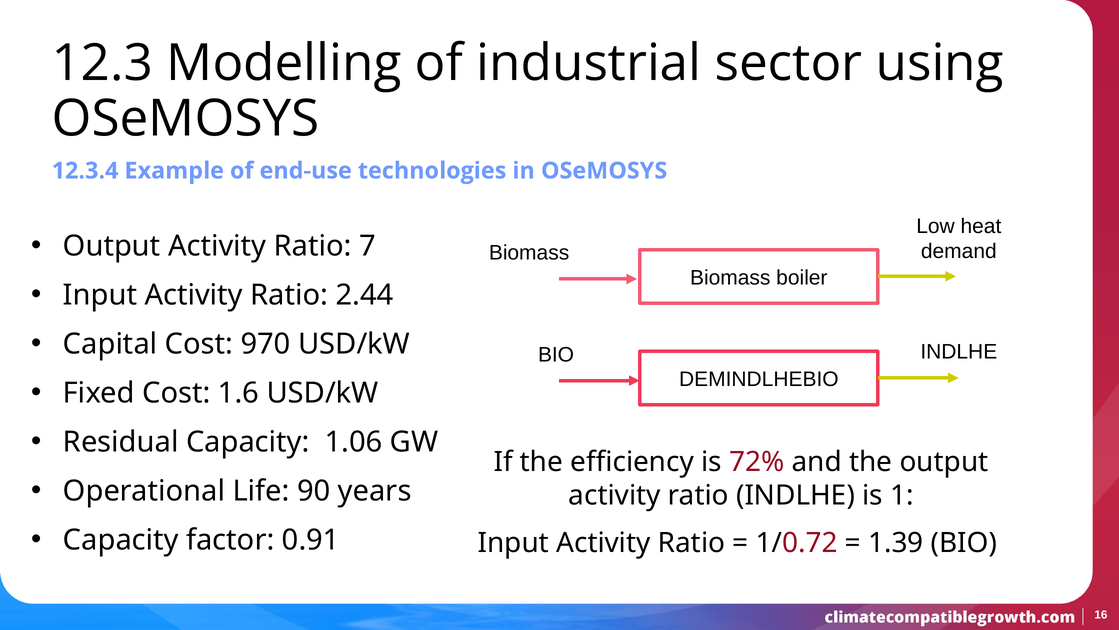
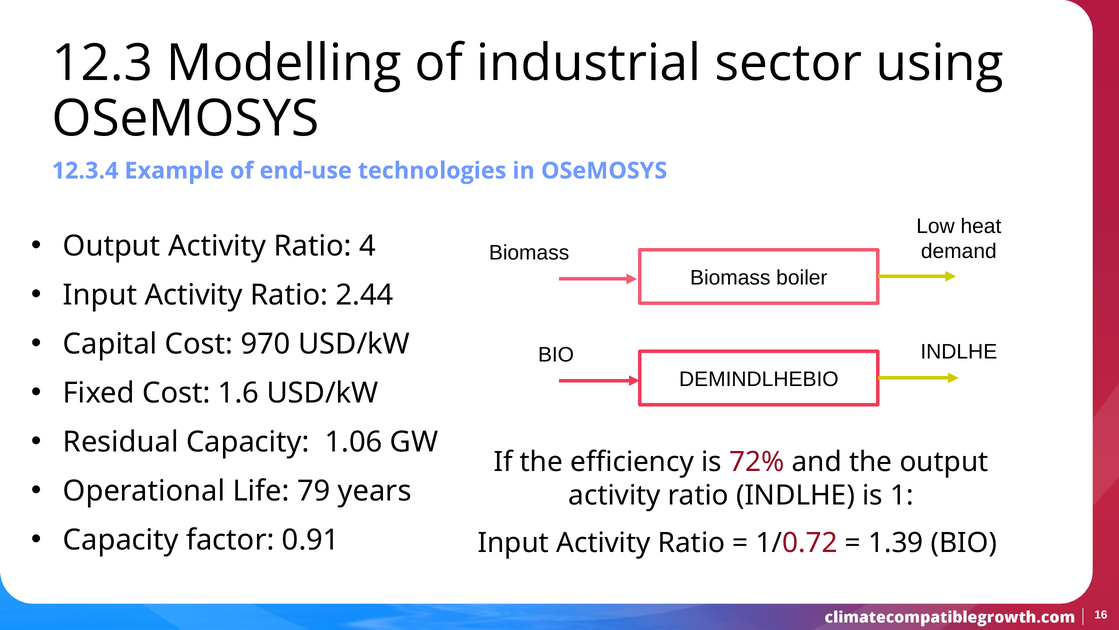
7: 7 -> 4
90: 90 -> 79
